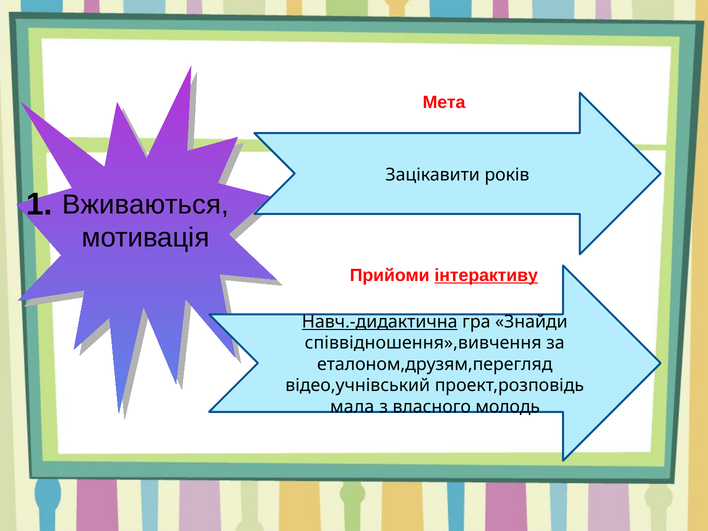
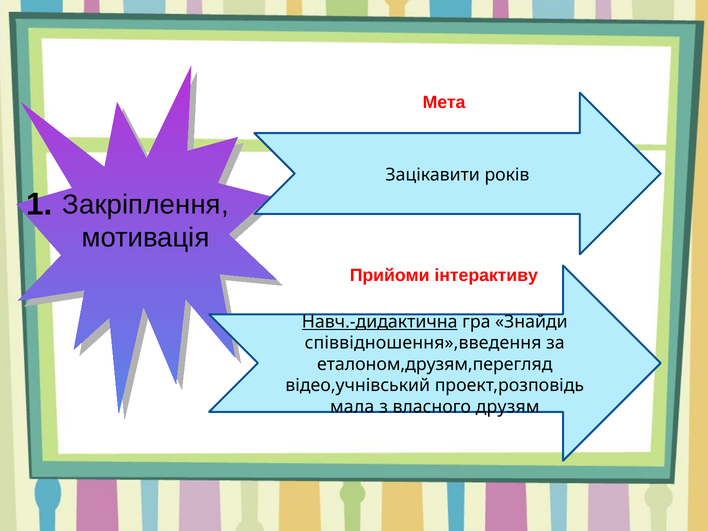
Вживаються: Вживаються -> Закріплення
інтерактиву underline: present -> none
співвідношення»,вивчення: співвідношення»,вивчення -> співвідношення»,введення
молодь: молодь -> друзям
